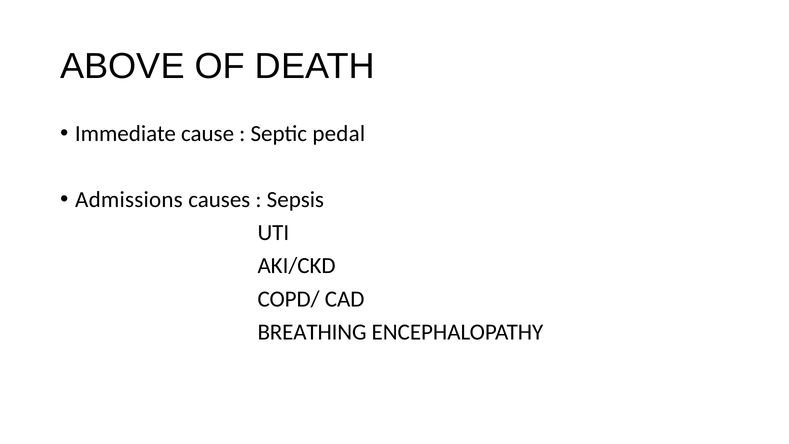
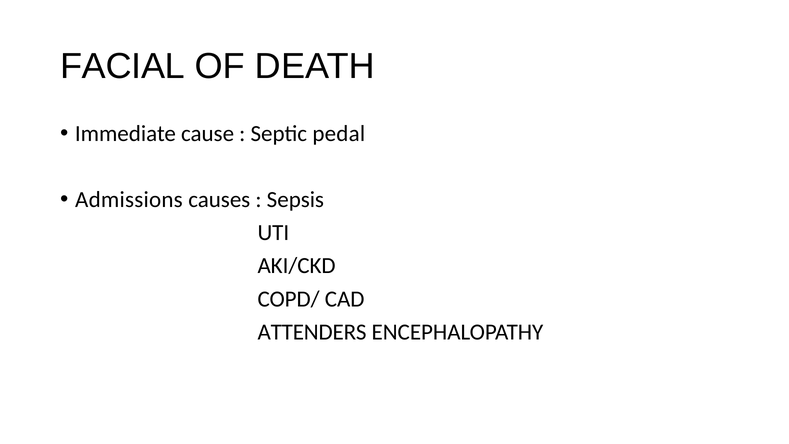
ABOVE: ABOVE -> FACIAL
BREATHING: BREATHING -> ATTENDERS
